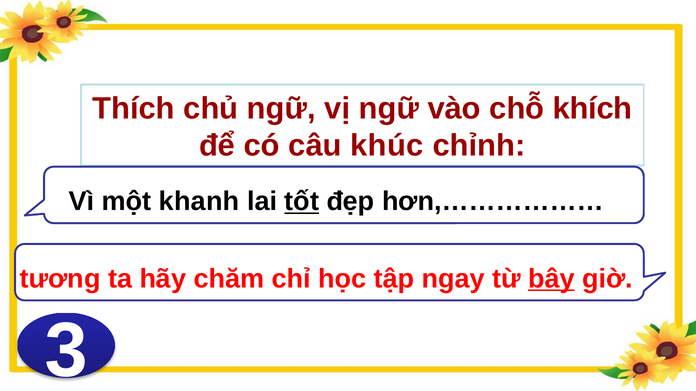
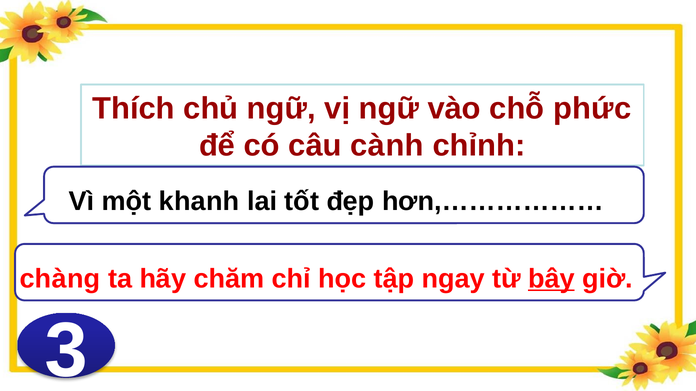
khích: khích -> phức
khúc: khúc -> cành
tốt underline: present -> none
tương: tương -> chàng
